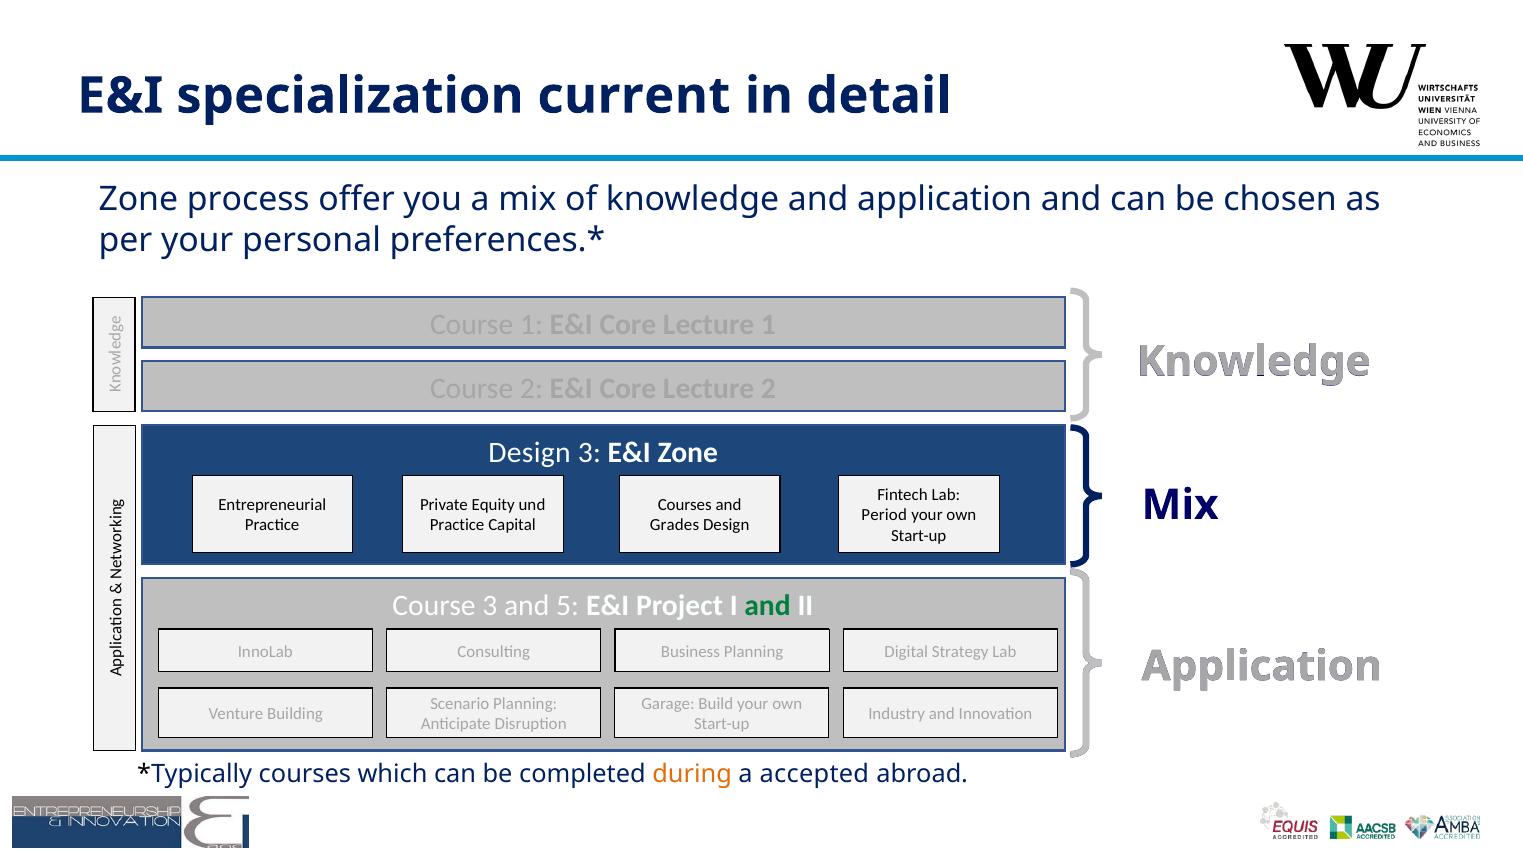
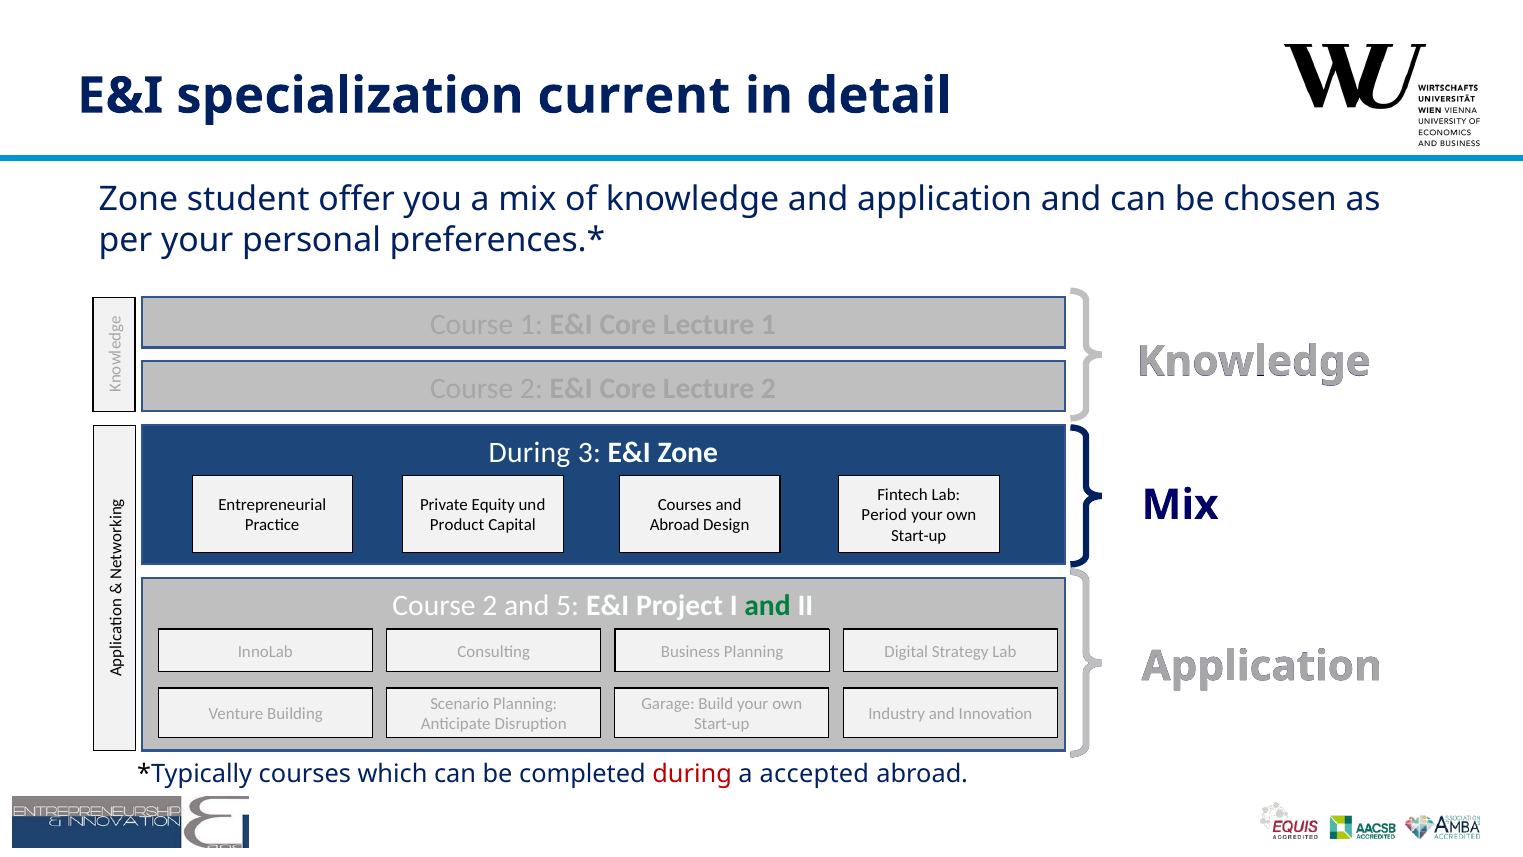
process: process -> student
Design at (529, 452): Design -> During
Practice at (457, 525): Practice -> Product
Grades at (674, 525): Grades -> Abroad
3 at (490, 605): 3 -> 2
during at (692, 774) colour: orange -> red
